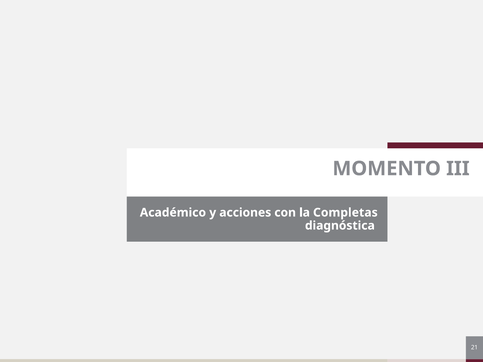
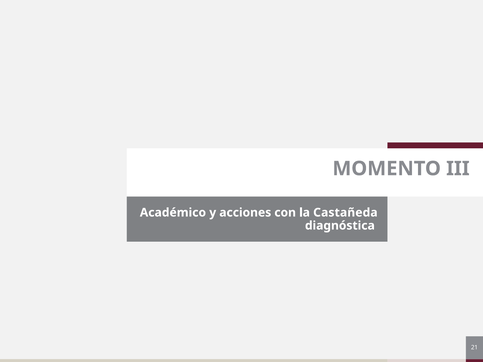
Completas: Completas -> Castañeda
